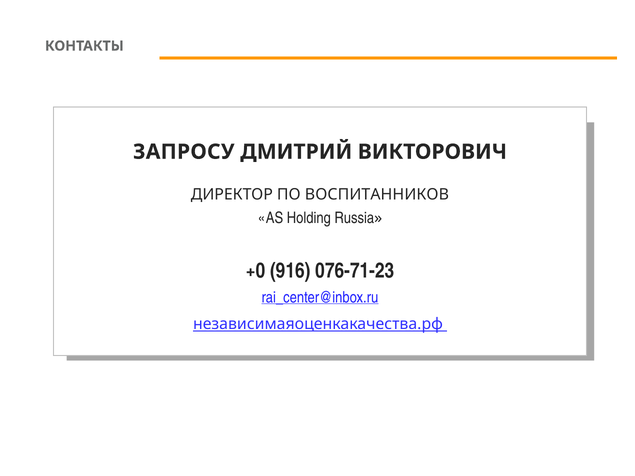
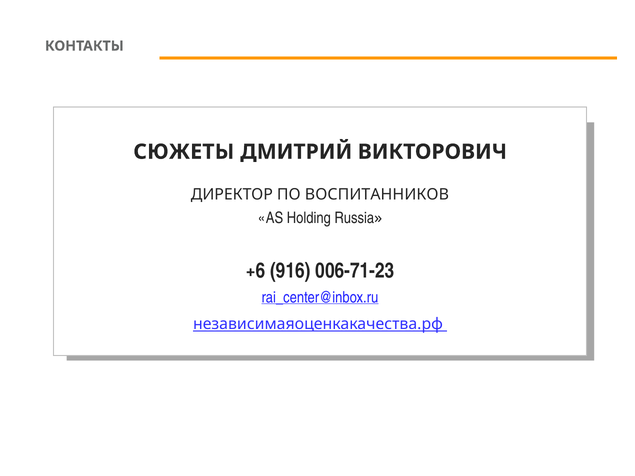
ЗАПРОСУ: ЗАПРОСУ -> СЮЖЕТЫ
+0: +0 -> +6
076-71-23: 076-71-23 -> 006-71-23
